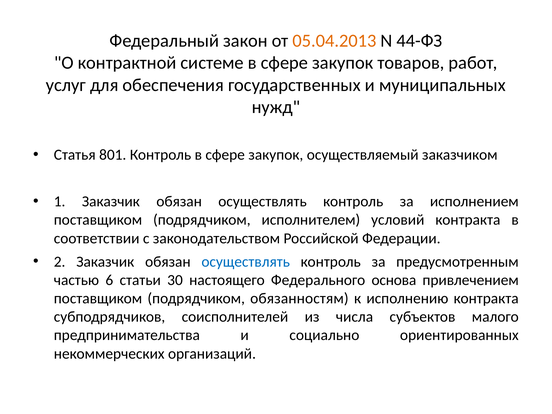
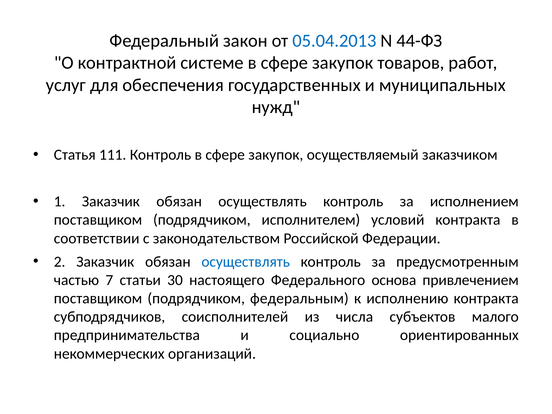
05.04.2013 colour: orange -> blue
801: 801 -> 111
6: 6 -> 7
обязанностям: обязанностям -> федеральным
